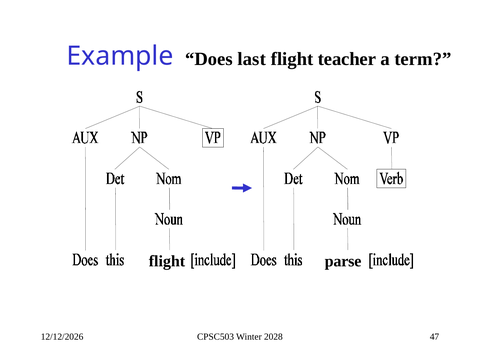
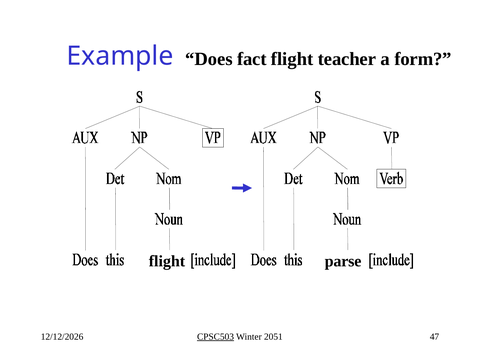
last: last -> fact
term: term -> form
CPSC503 underline: none -> present
2028: 2028 -> 2051
